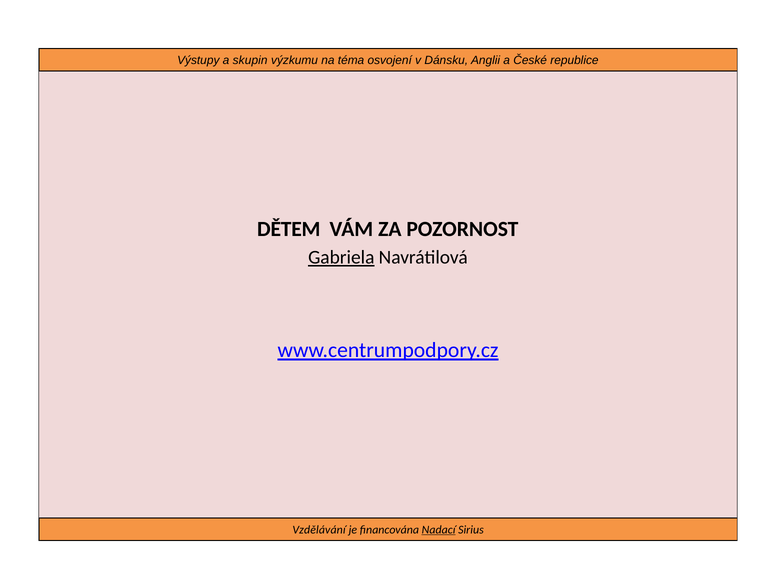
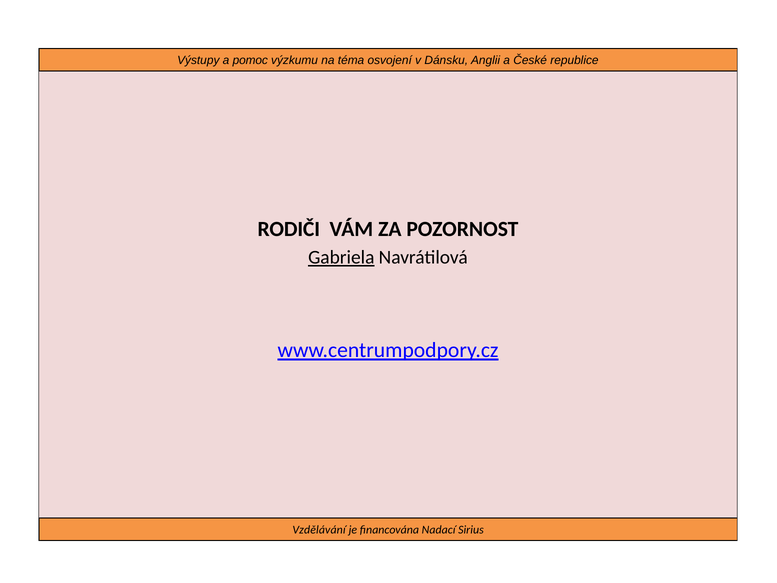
skupin: skupin -> pomoc
DĚTEM: DĚTEM -> RODIČI
Nadací underline: present -> none
